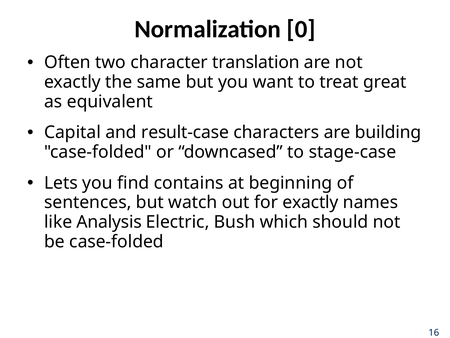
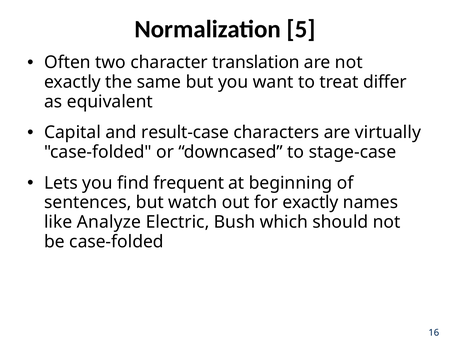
0: 0 -> 5
great: great -> differ
building: building -> virtually
contains: contains -> frequent
Analysis: Analysis -> Analyze
